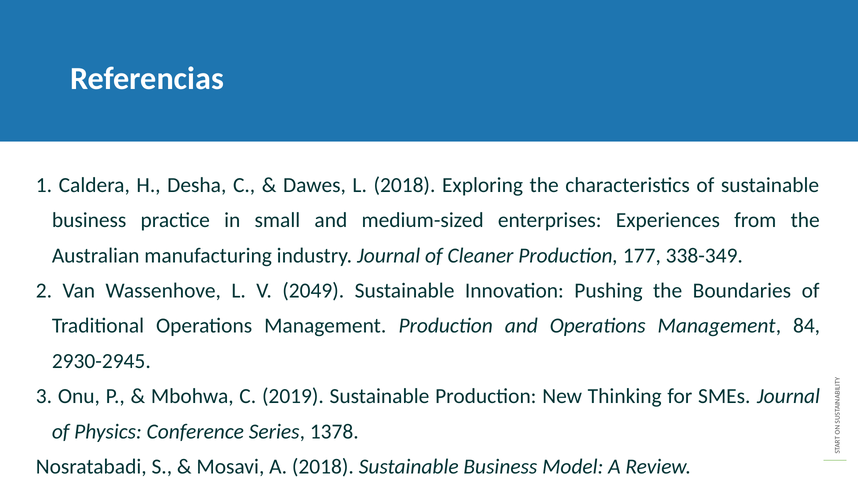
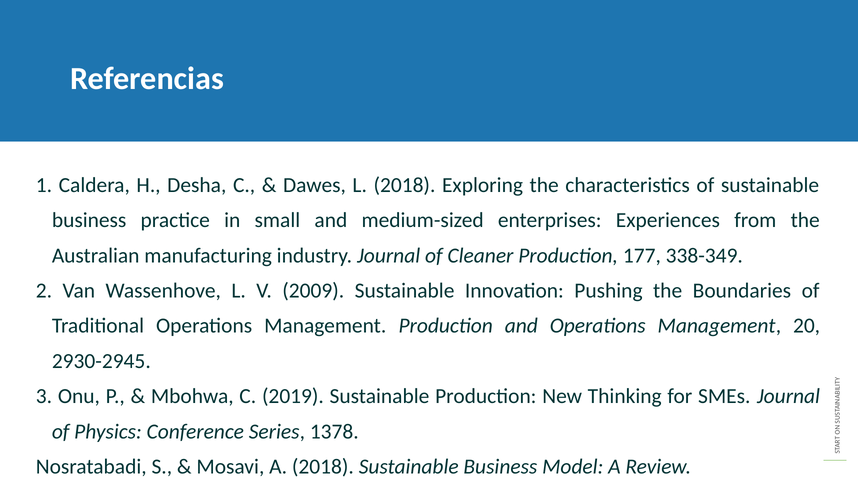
2049: 2049 -> 2009
84: 84 -> 20
